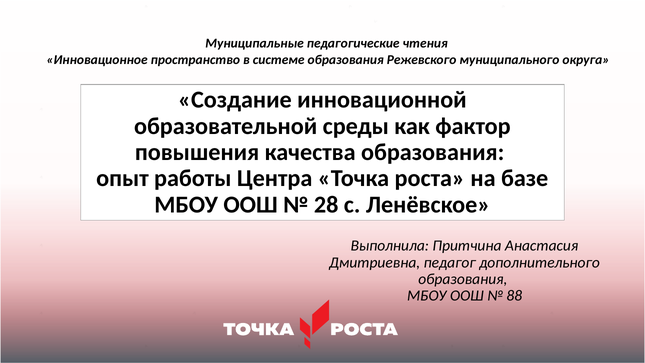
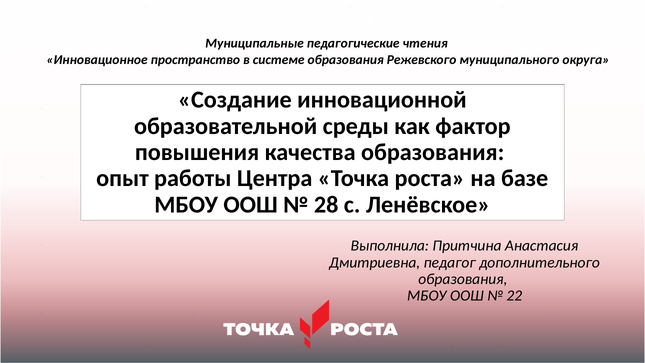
88: 88 -> 22
